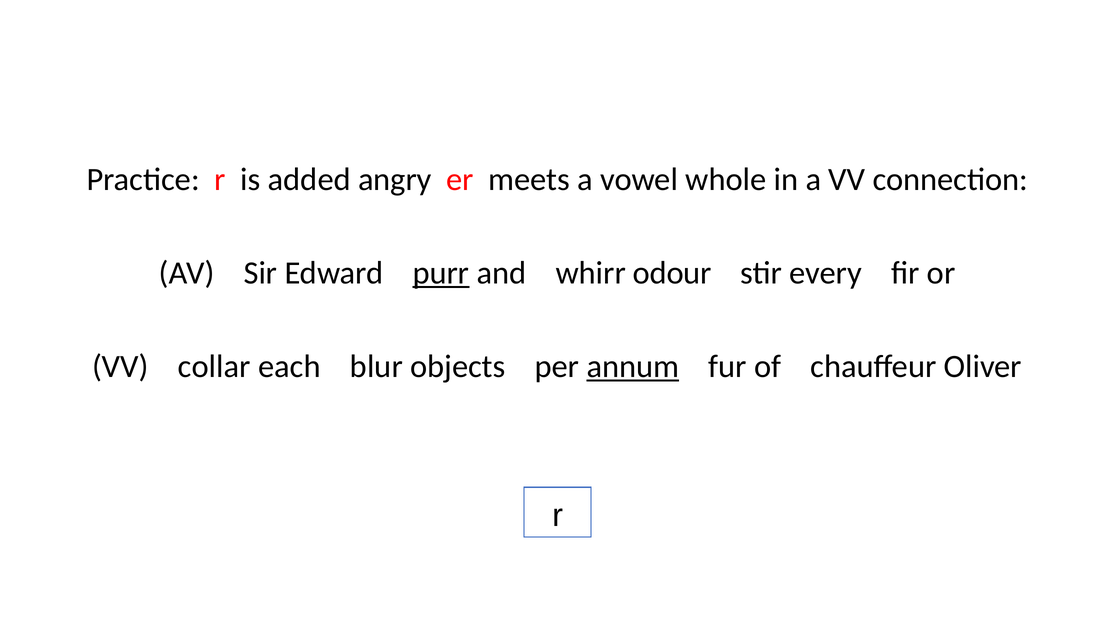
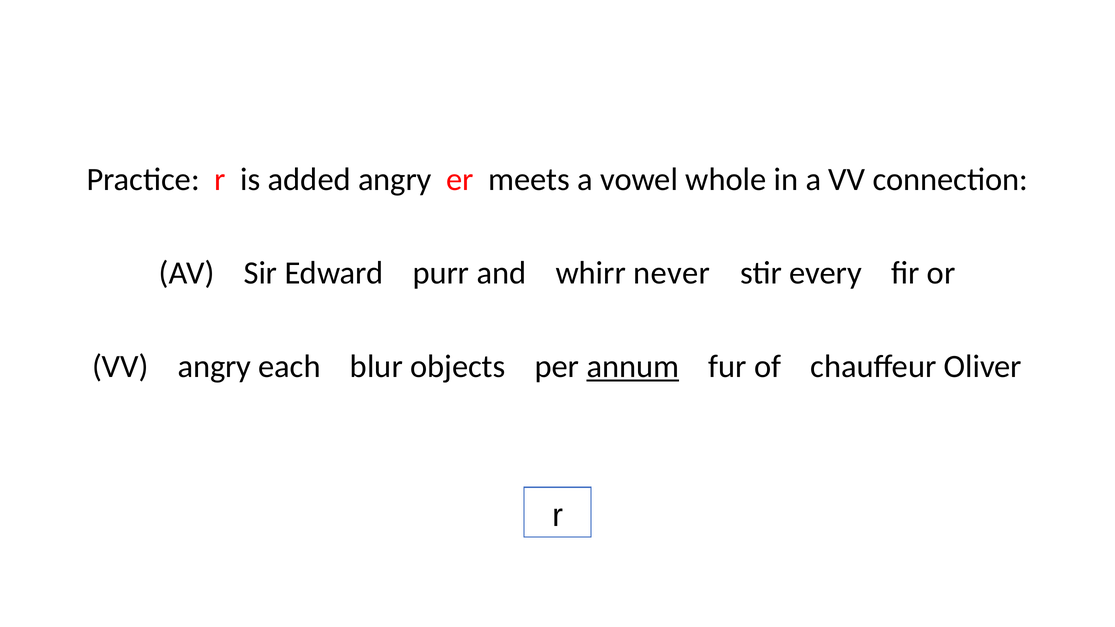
purr underline: present -> none
odour: odour -> never
VV collar: collar -> angry
